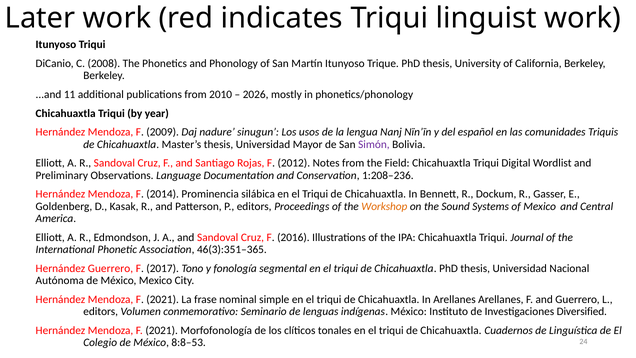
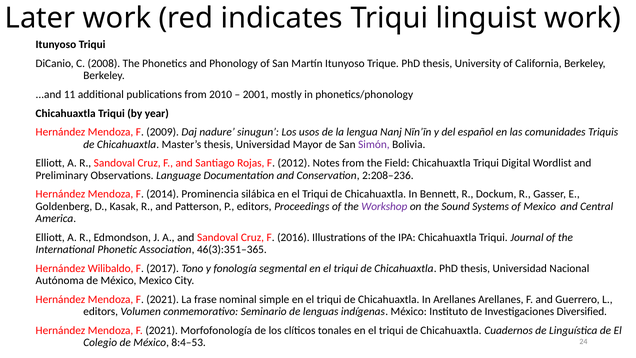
2026: 2026 -> 2001
1:208–236: 1:208–236 -> 2:208–236
Workshop colour: orange -> purple
Hernández Guerrero: Guerrero -> Wilibaldo
8:8–53: 8:8–53 -> 8:4–53
